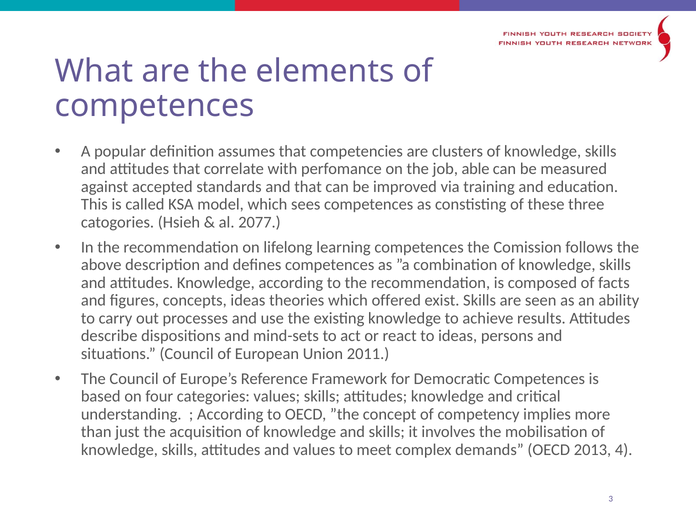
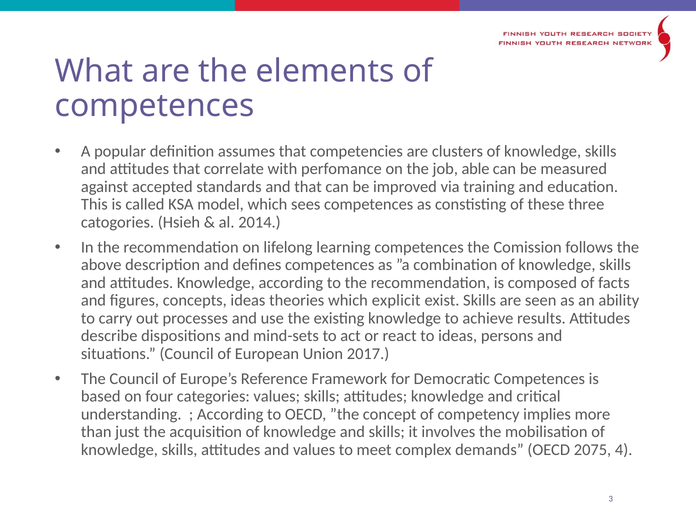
2077: 2077 -> 2014
offered: offered -> explicit
2011: 2011 -> 2017
2013: 2013 -> 2075
